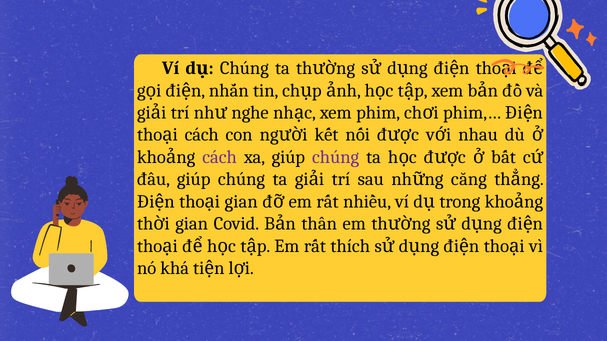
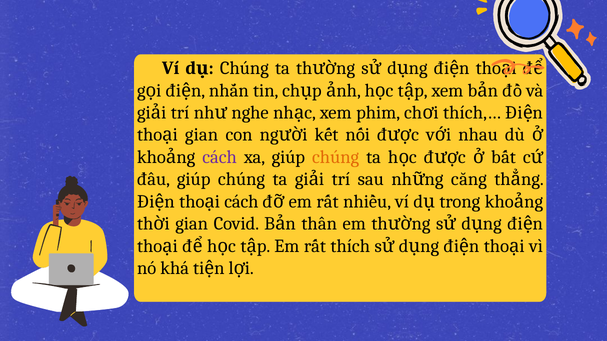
phim,…: phim,… -> thích,…
cách at (202, 135): cách -> gian
chúng at (336, 157) colour: purple -> orange
gian at (241, 202): gian -> cách
